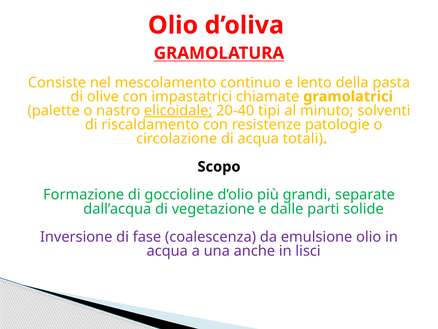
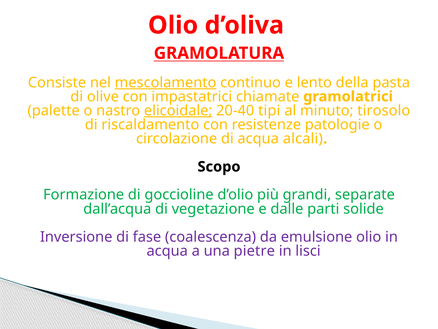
mescolamento underline: none -> present
solventi: solventi -> tirosolo
totali: totali -> alcali
anche: anche -> pietre
